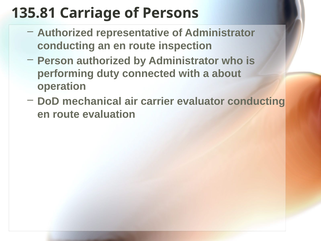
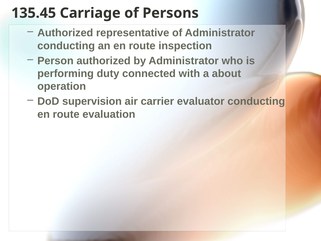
135.81: 135.81 -> 135.45
mechanical: mechanical -> supervision
